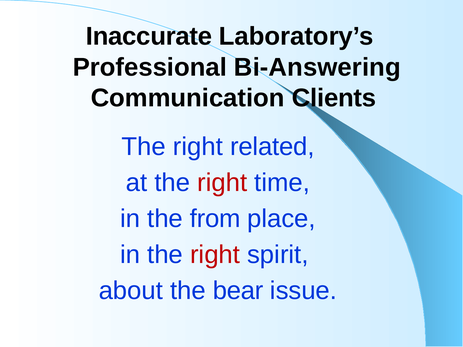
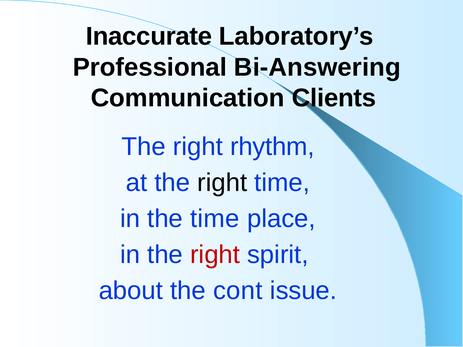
related: related -> rhythm
right at (222, 183) colour: red -> black
the from: from -> time
bear: bear -> cont
